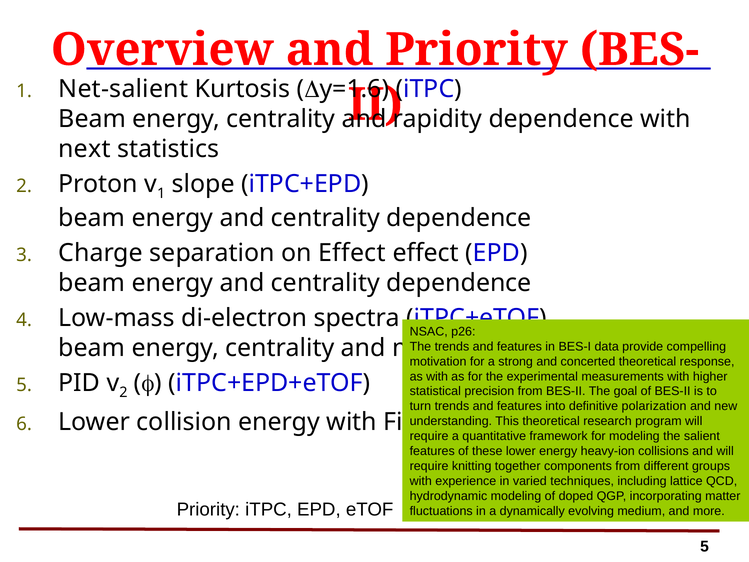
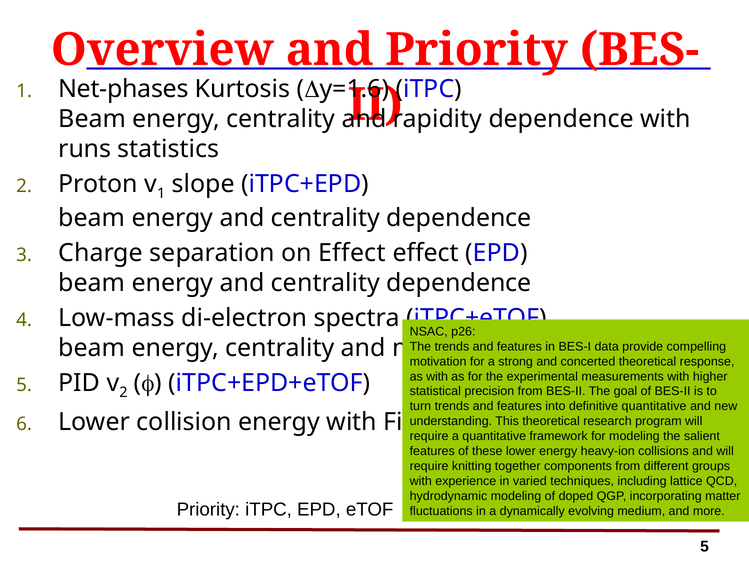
Net-salient: Net-salient -> Net-phases
next: next -> runs
definitive polarization: polarization -> quantitative
